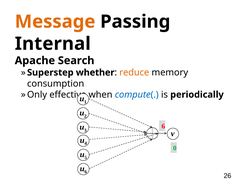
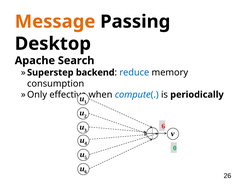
Internal: Internal -> Desktop
whether: whether -> backend
reduce colour: orange -> blue
